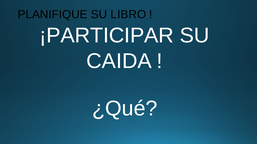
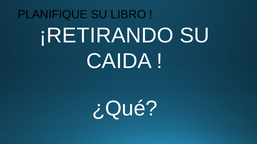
¡PARTICIPAR: ¡PARTICIPAR -> ¡RETIRANDO
